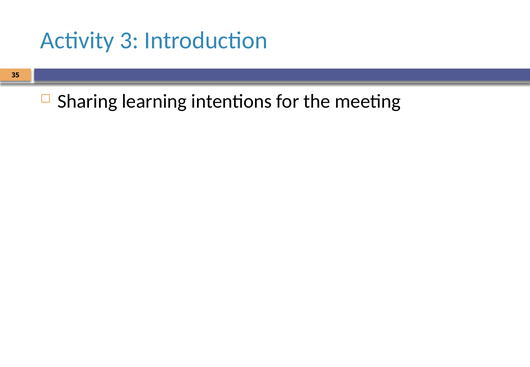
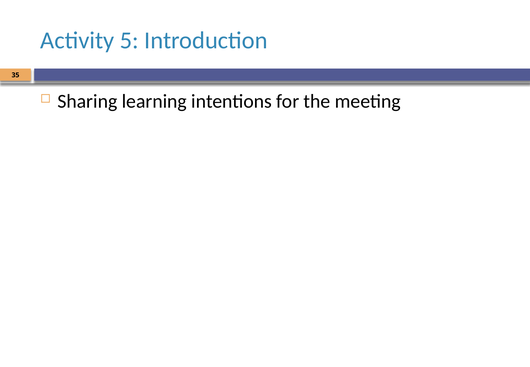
3: 3 -> 5
